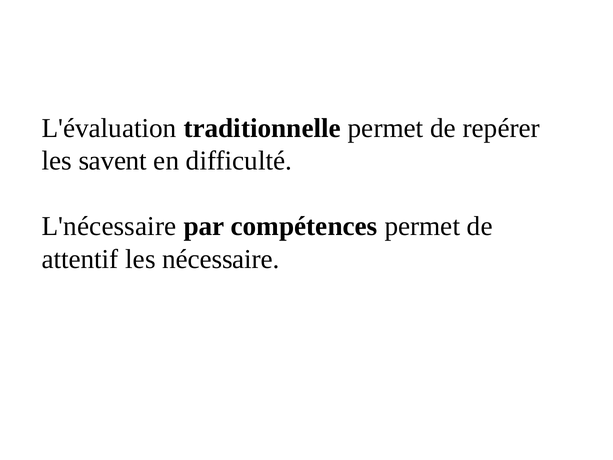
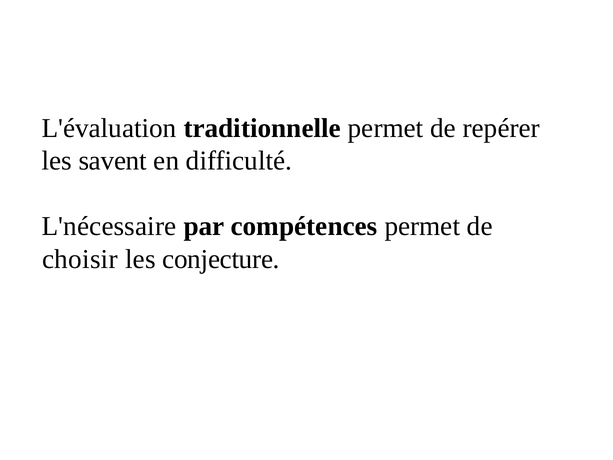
attentif: attentif -> choisir
nécessaire: nécessaire -> conjecture
